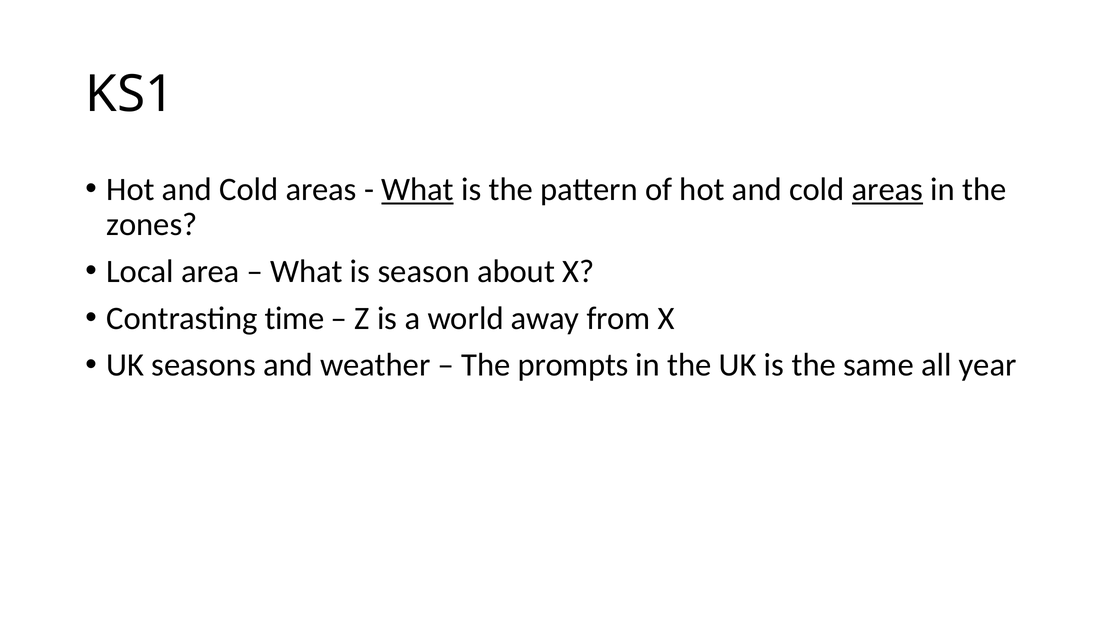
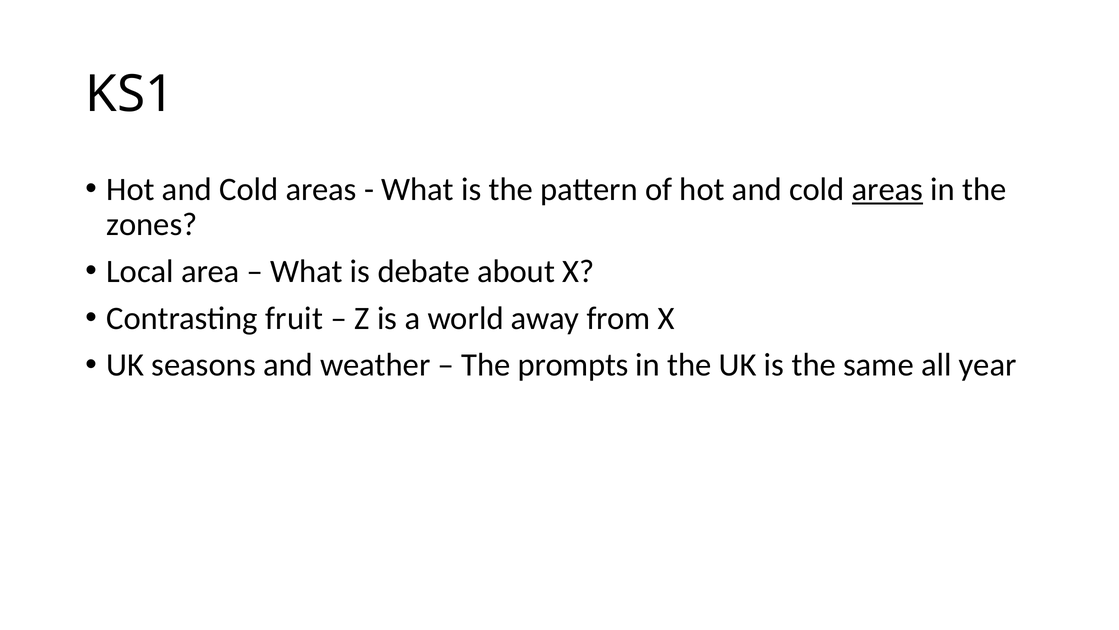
What at (418, 189) underline: present -> none
season: season -> debate
time: time -> fruit
